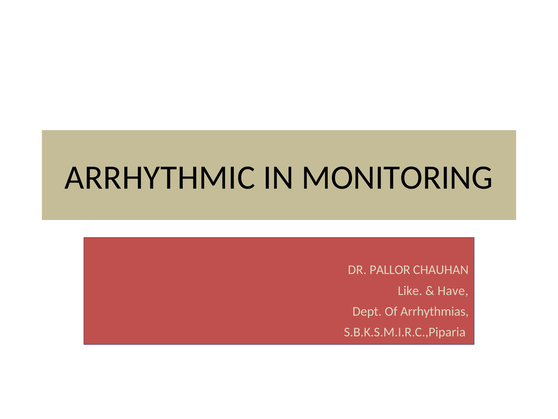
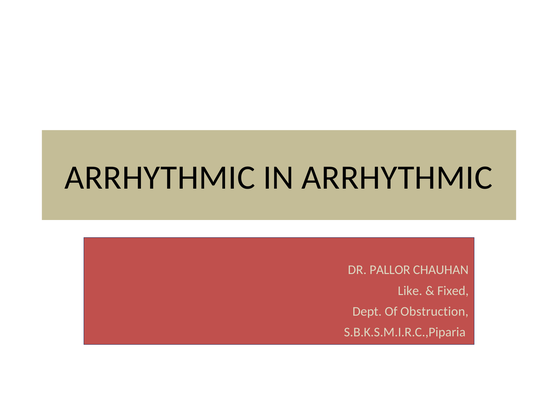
IN MONITORING: MONITORING -> ARRHYTHMIC
Have: Have -> Fixed
Arrhythmias: Arrhythmias -> Obstruction
